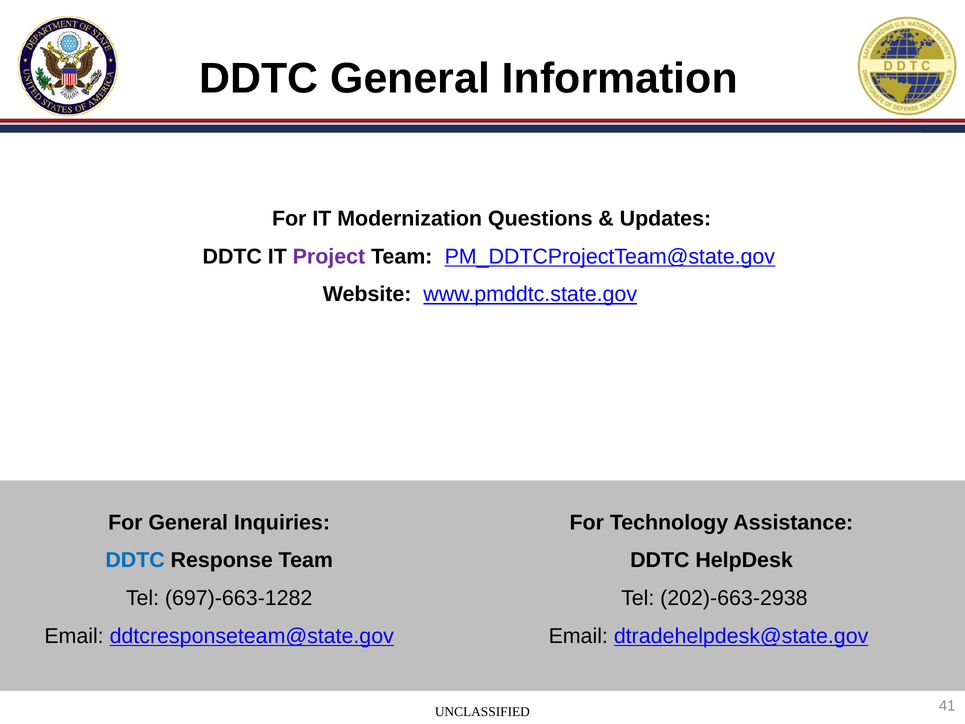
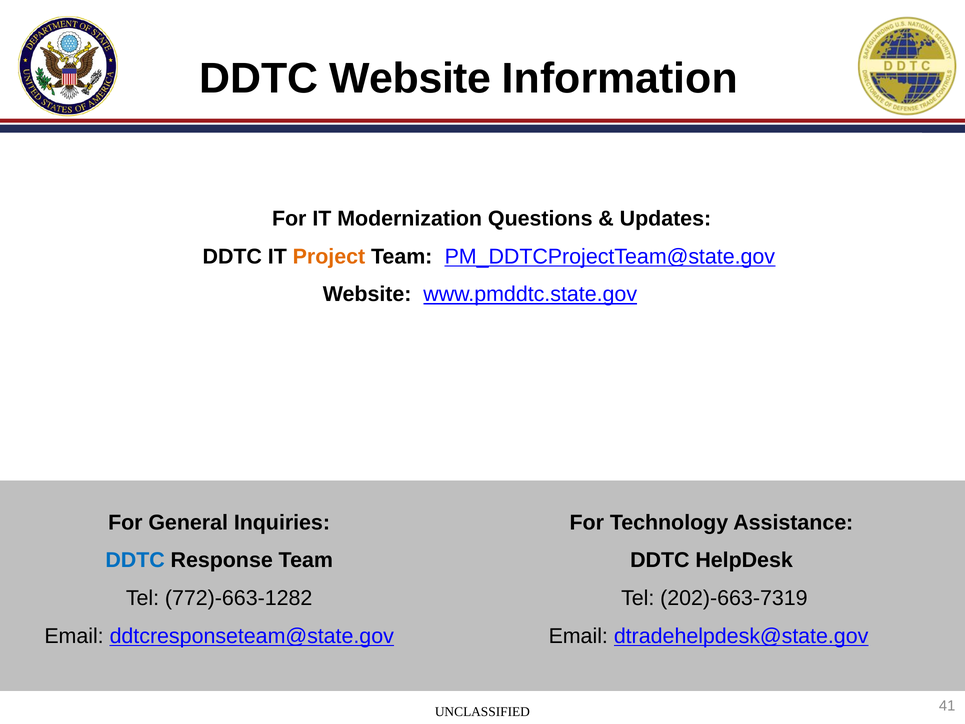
DDTC General: General -> Website
Project colour: purple -> orange
697)-663-1282: 697)-663-1282 -> 772)-663-1282
202)-663-2938: 202)-663-2938 -> 202)-663-7319
